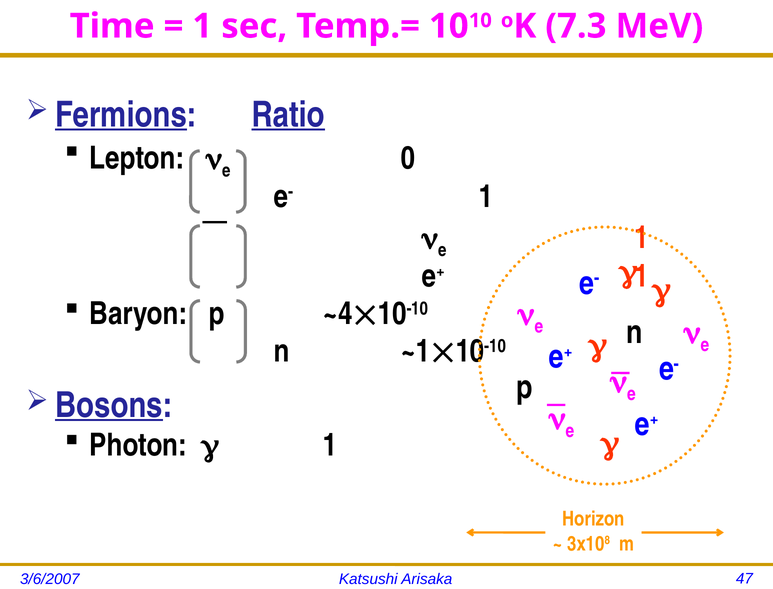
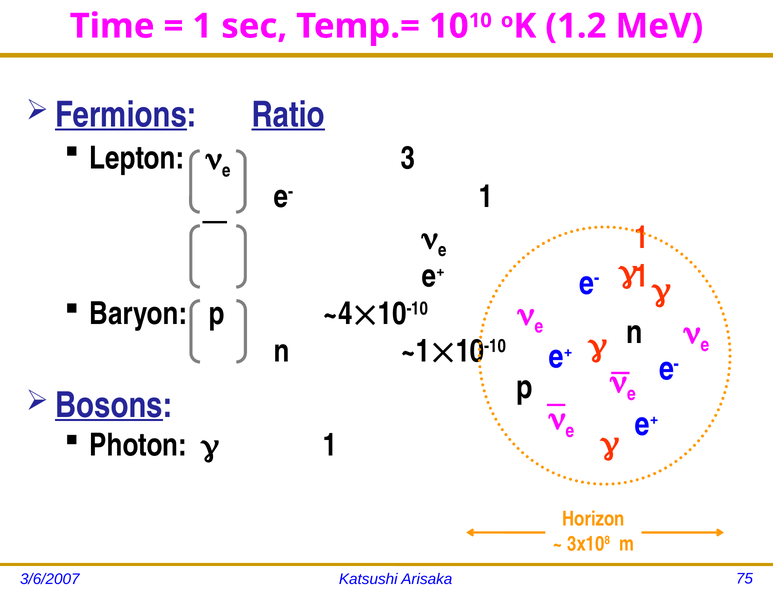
7.3: 7.3 -> 1.2
0: 0 -> 3
47: 47 -> 75
